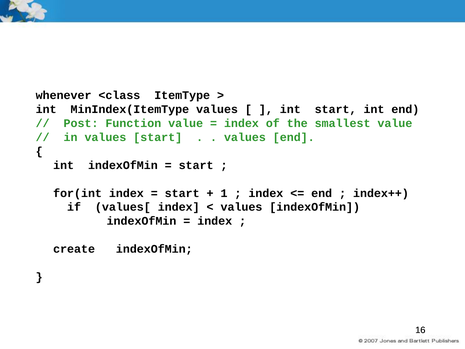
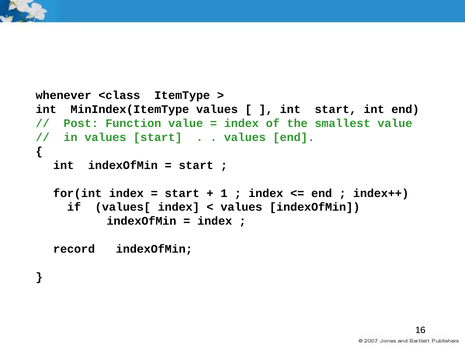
create: create -> record
